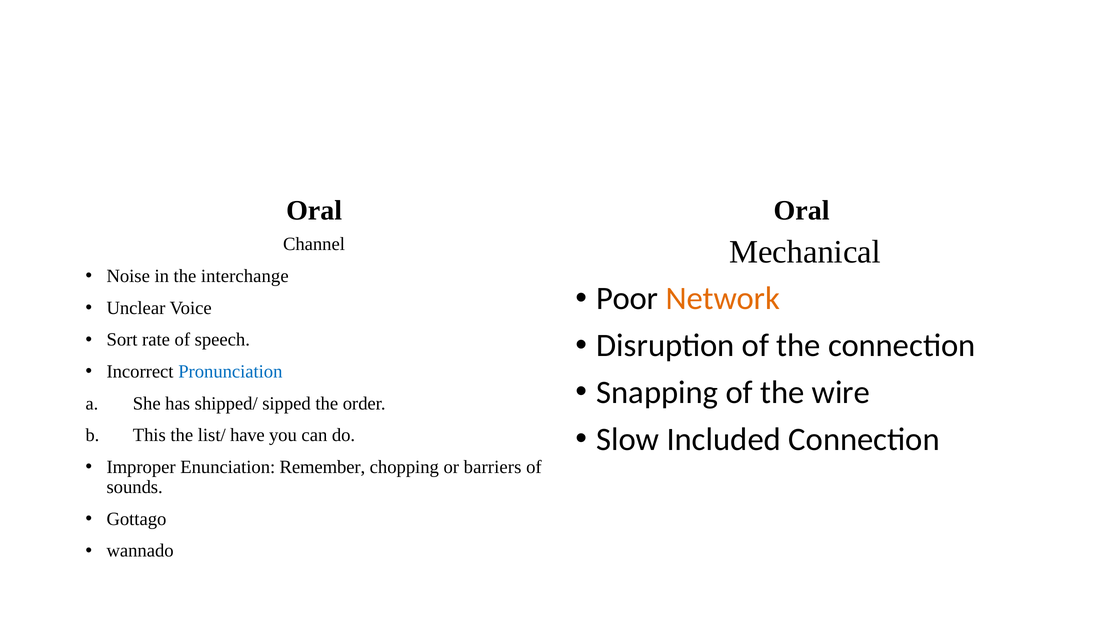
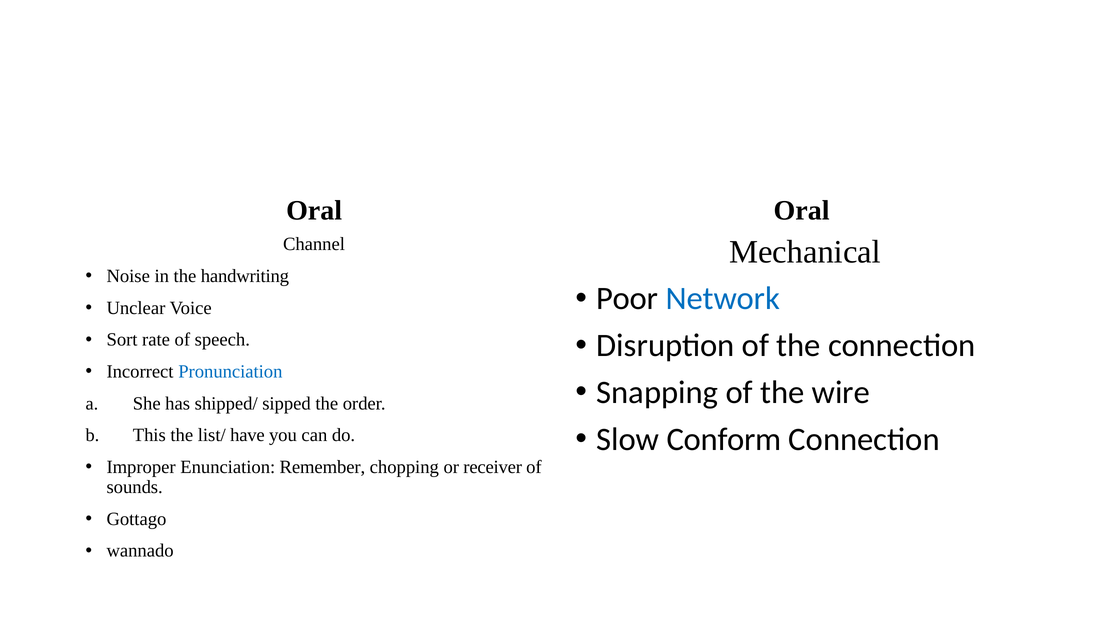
interchange: interchange -> handwriting
Network colour: orange -> blue
Included: Included -> Conform
barriers: barriers -> receiver
